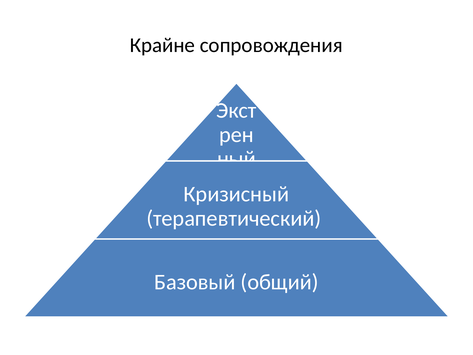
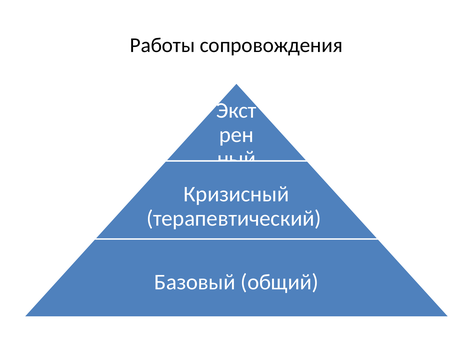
Крайне: Крайне -> Работы
